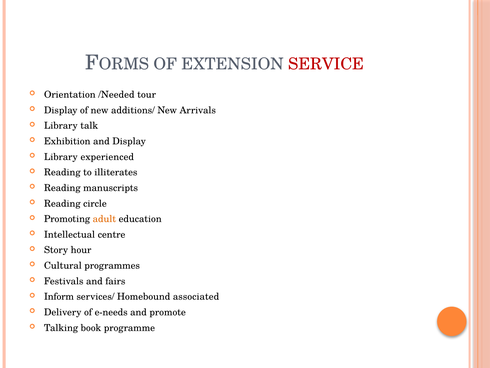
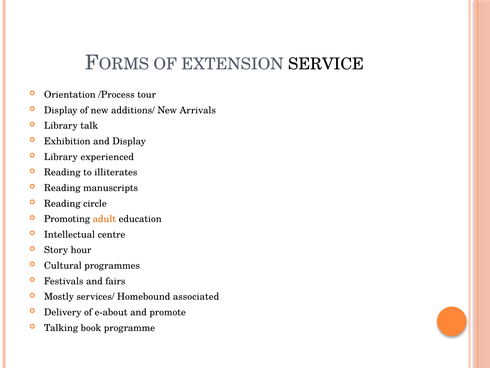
SERVICE colour: red -> black
/Needed: /Needed -> /Process
Inform: Inform -> Mostly
e-needs: e-needs -> e-about
